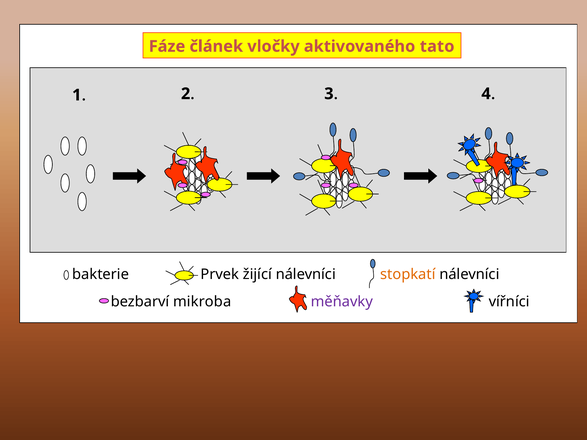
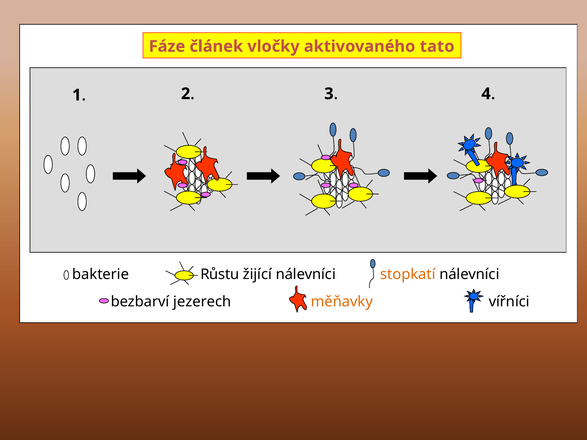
Prvek: Prvek -> Růstu
mikroba: mikroba -> jezerech
měňavky colour: purple -> orange
